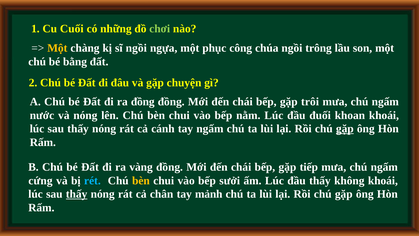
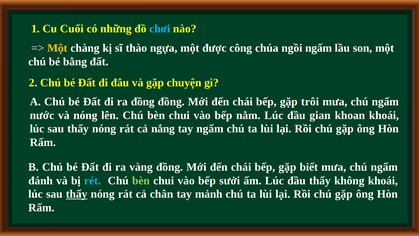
chơi colour: light green -> light blue
sĩ ngồi: ngồi -> thào
phục: phục -> được
ngồi trông: trông -> ngấm
đuối: đuối -> gian
cánh: cánh -> nắng
gặp at (345, 129) underline: present -> none
tiếp: tiếp -> biết
cứng: cứng -> đánh
bèn at (141, 180) colour: yellow -> light green
